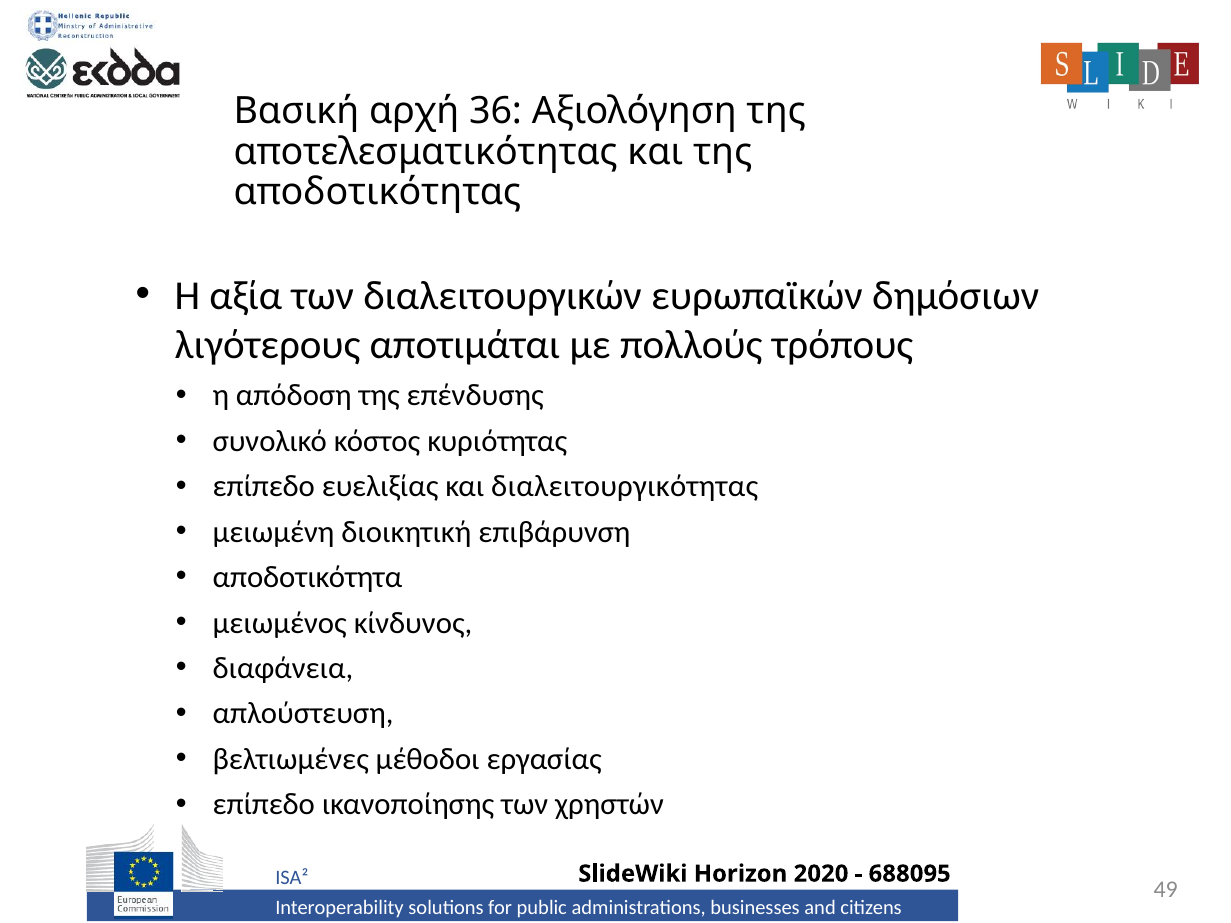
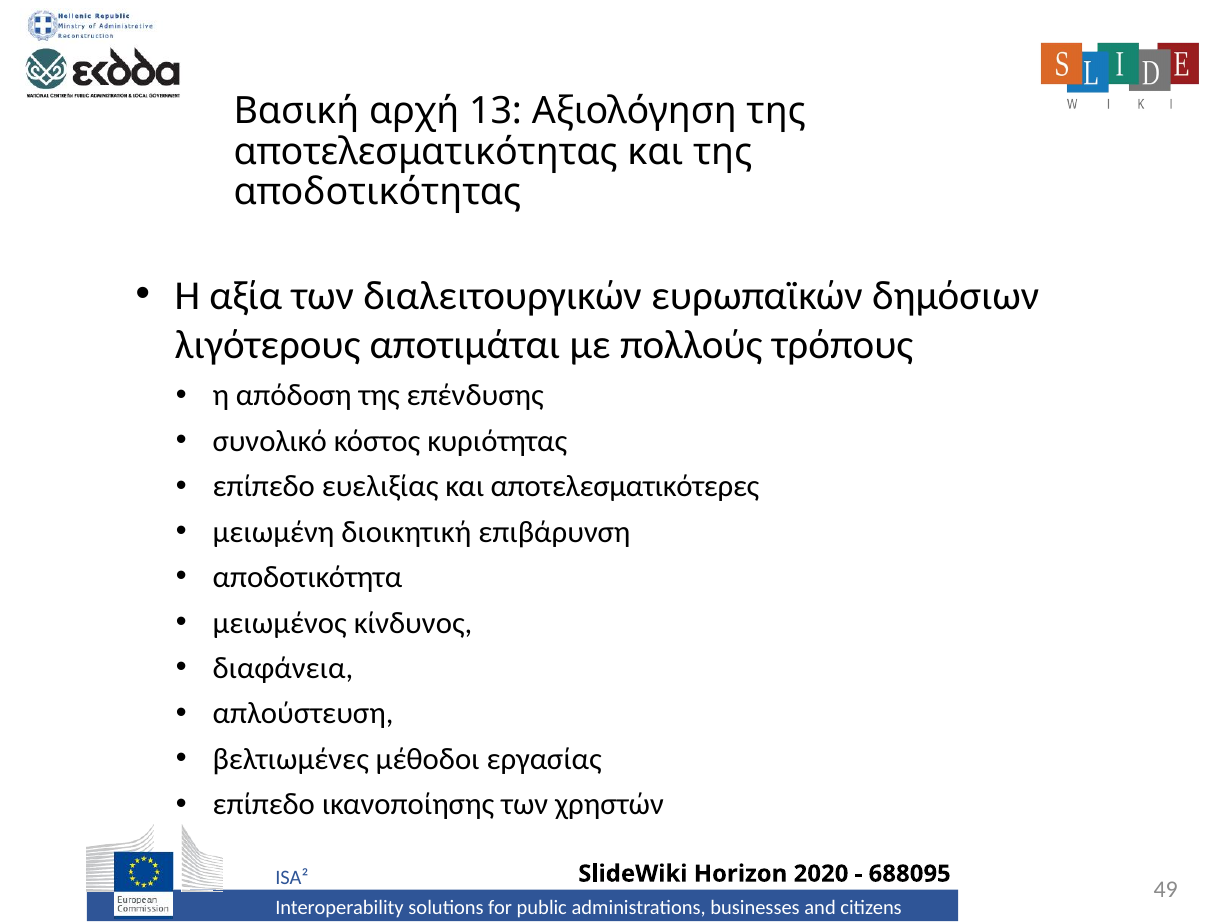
36: 36 -> 13
διαλειτουργικότητας: διαλειτουργικότητας -> αποτελεσματικότερες
